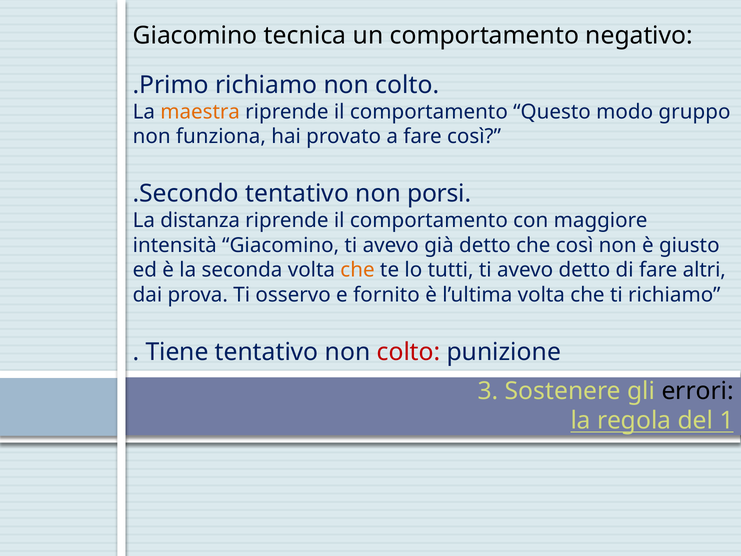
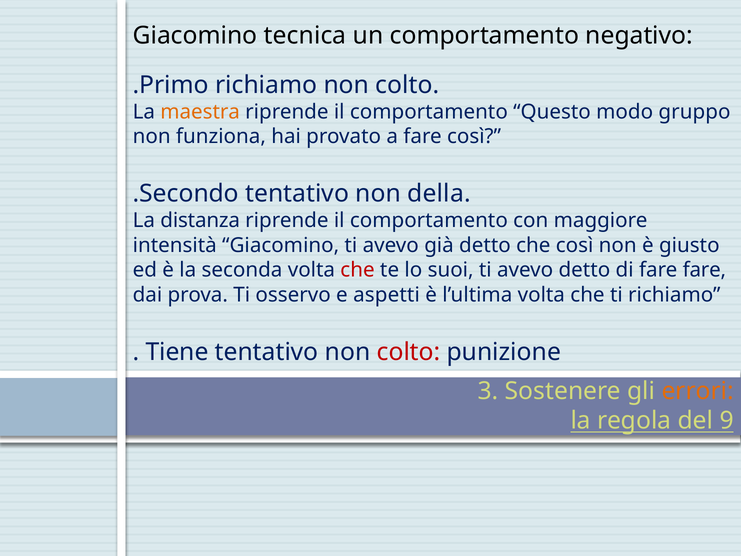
porsi: porsi -> della
che at (357, 270) colour: orange -> red
tutti: tutti -> suoi
fare altri: altri -> fare
fornito: fornito -> aspetti
errori colour: black -> orange
1: 1 -> 9
